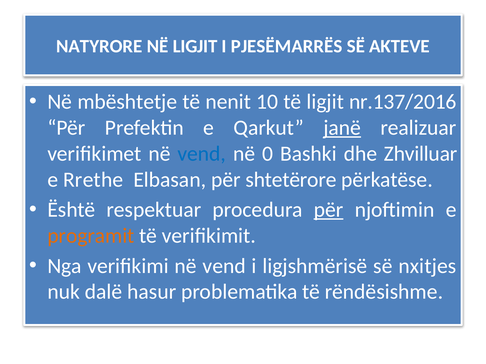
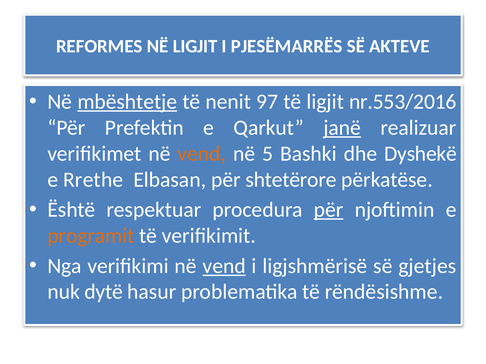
NATYRORE: NATYRORE -> REFORMES
mbështetje underline: none -> present
10: 10 -> 97
nr.137/2016: nr.137/2016 -> nr.553/2016
vend at (202, 154) colour: blue -> orange
0: 0 -> 5
Zhvilluar: Zhvilluar -> Dyshekë
vend at (224, 266) underline: none -> present
nxitjes: nxitjes -> gjetjes
dalë: dalë -> dytë
